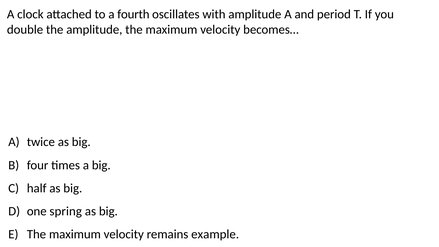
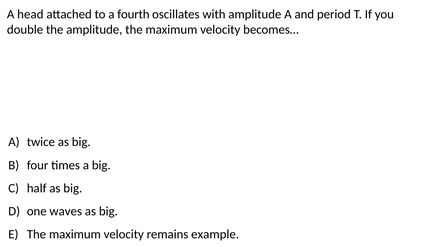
clock: clock -> head
spring: spring -> waves
